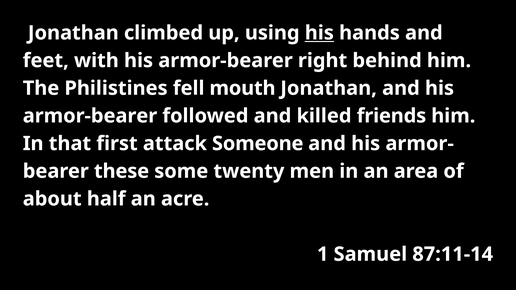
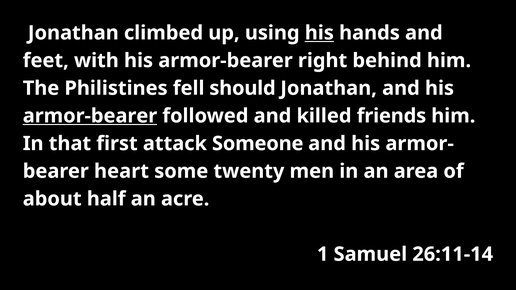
mouth: mouth -> should
armor-bearer at (90, 116) underline: none -> present
these: these -> heart
87:11-14: 87:11-14 -> 26:11-14
